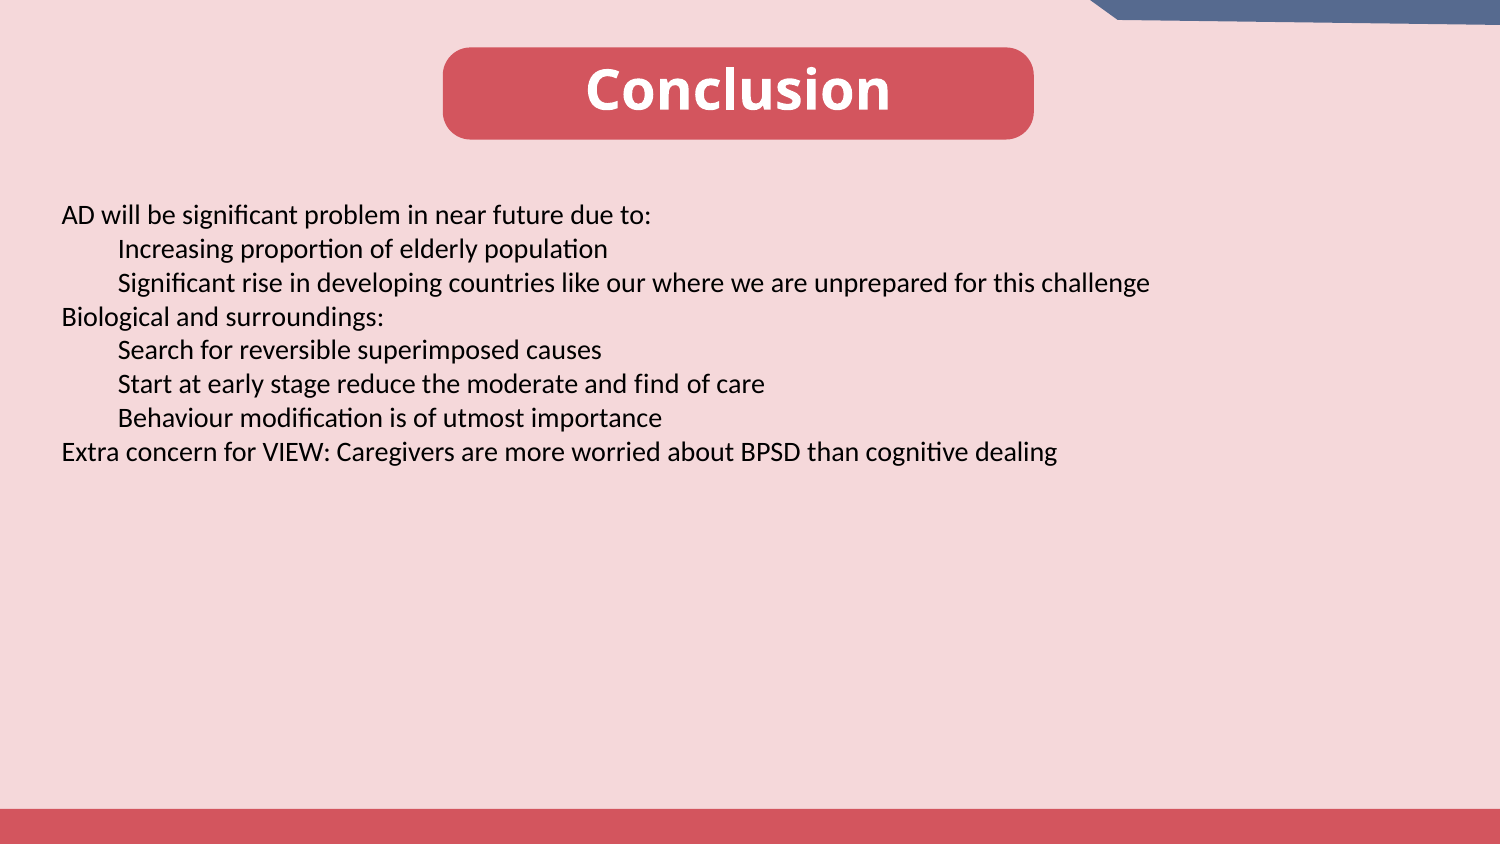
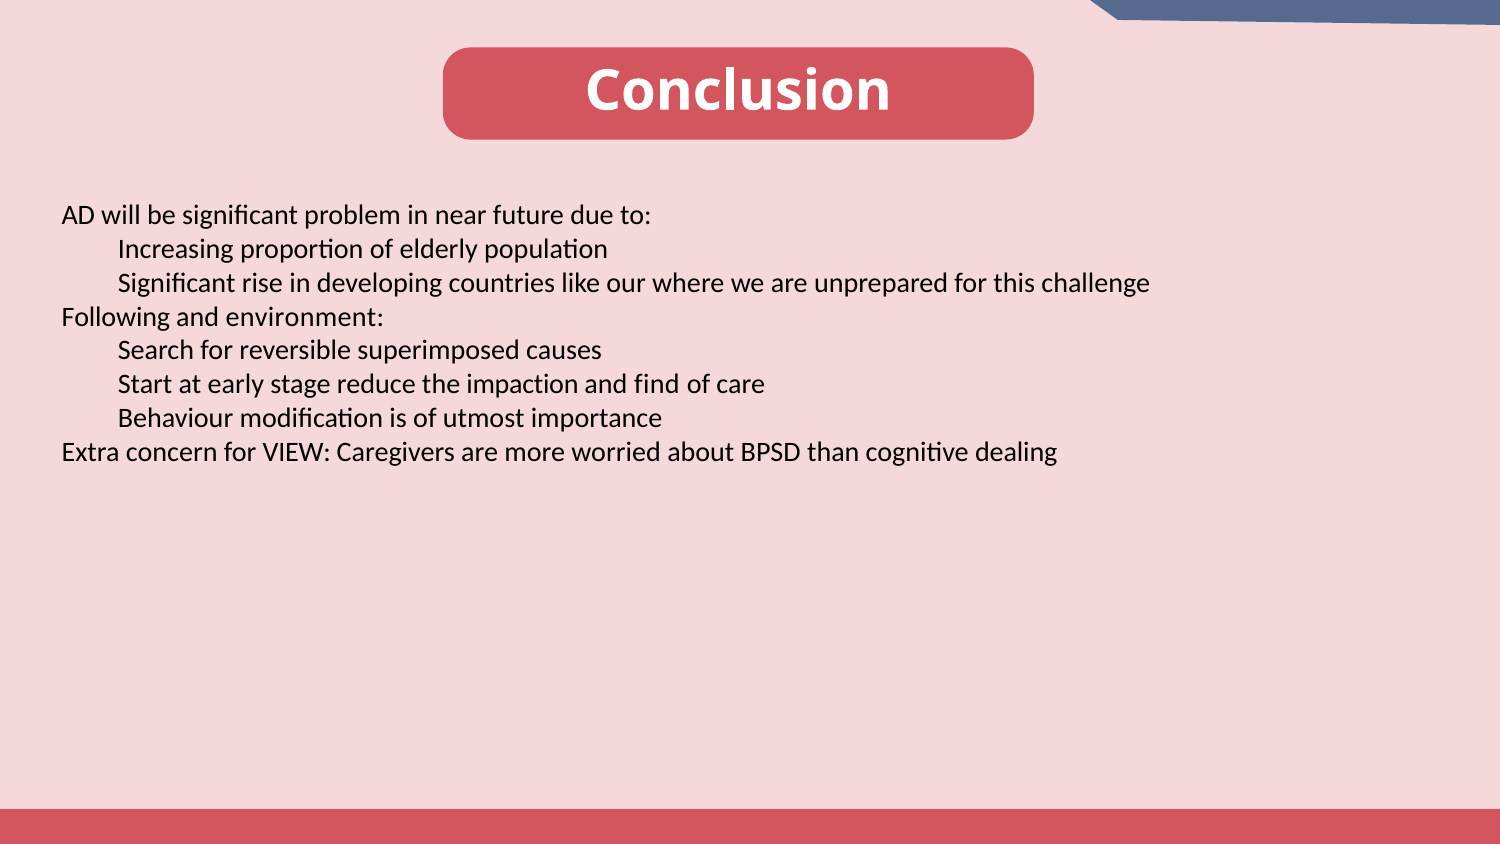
Biological: Biological -> Following
surroundings: surroundings -> environment
moderate: moderate -> impaction
